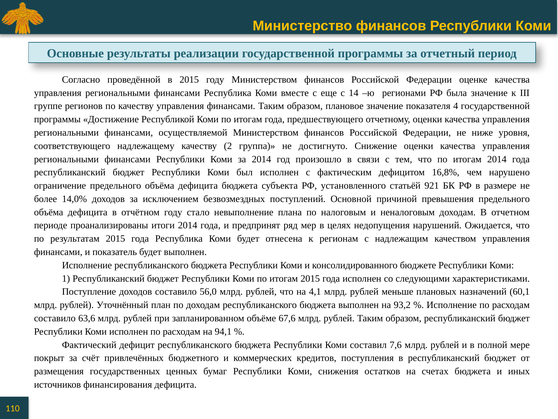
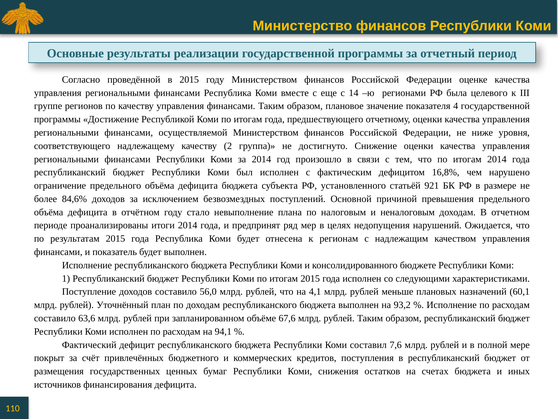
была значение: значение -> целевого
14,0%: 14,0% -> 84,6%
